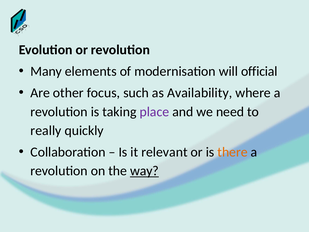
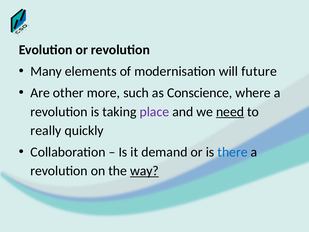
official: official -> future
focus: focus -> more
Availability: Availability -> Conscience
need underline: none -> present
relevant: relevant -> demand
there colour: orange -> blue
